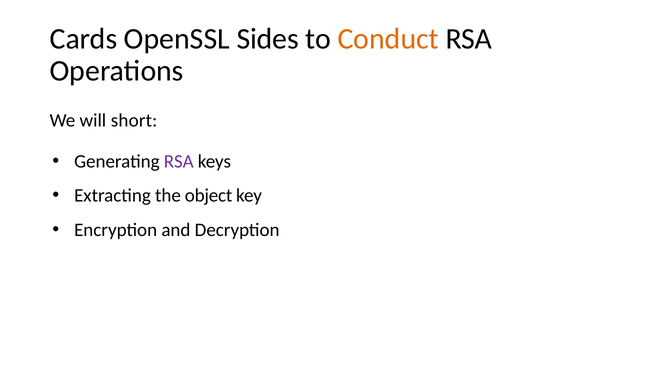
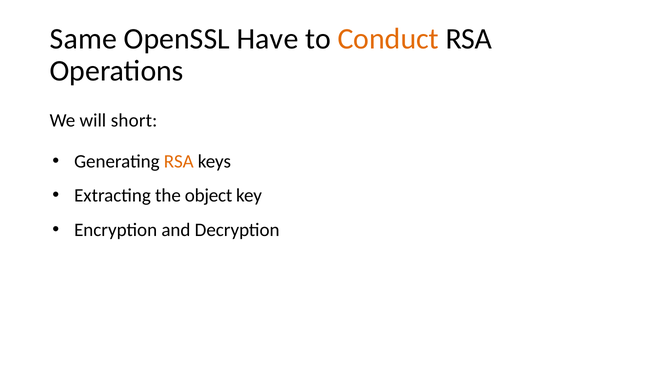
Cards: Cards -> Same
Sides: Sides -> Have
RSA at (179, 161) colour: purple -> orange
